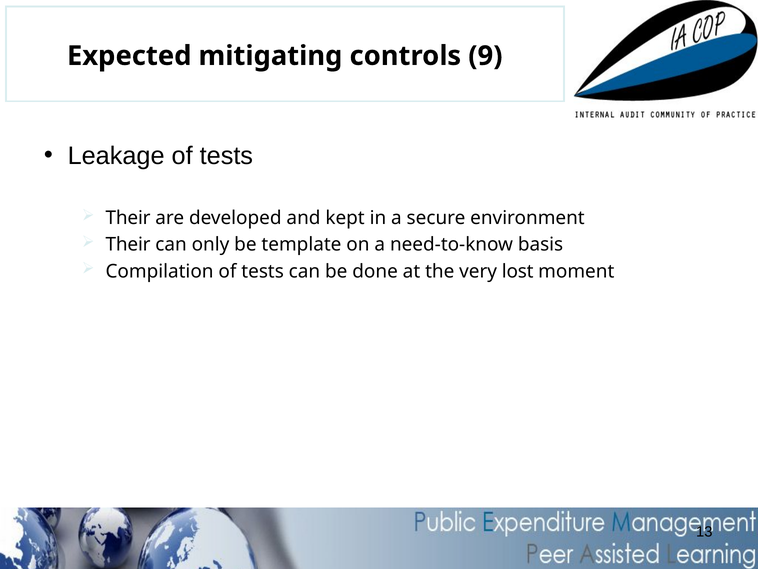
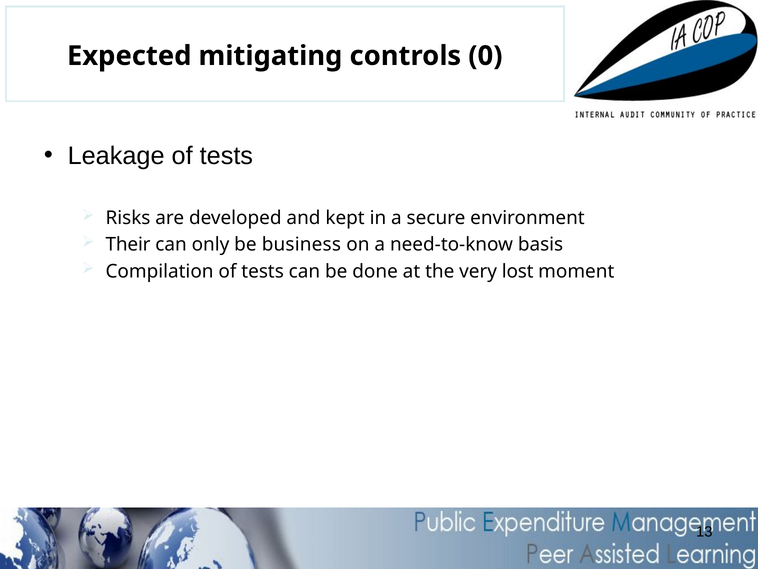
9: 9 -> 0
Their at (128, 218): Their -> Risks
template: template -> business
